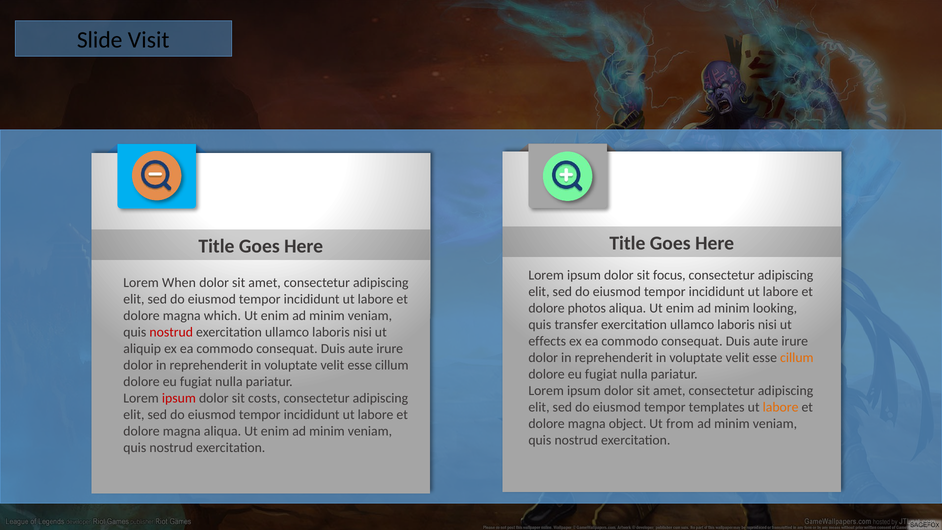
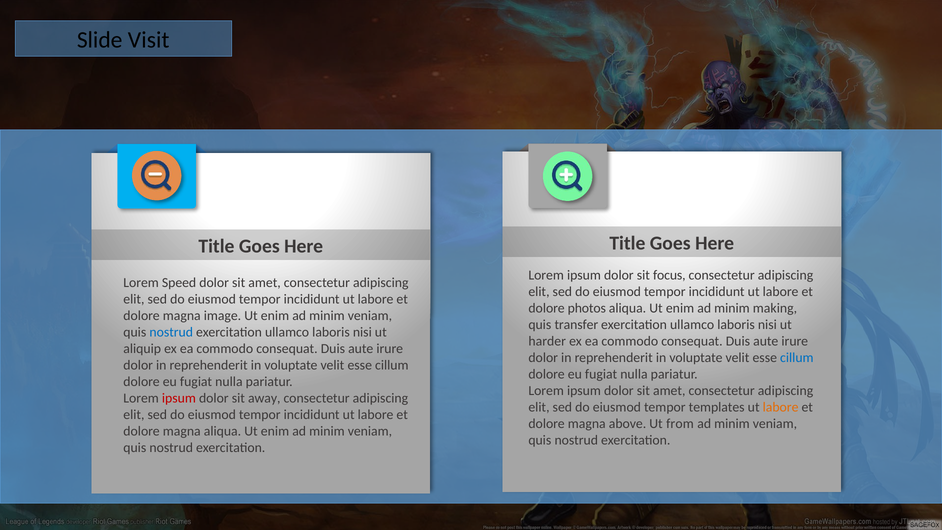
When: When -> Speed
looking: looking -> making
which: which -> image
nostrud at (171, 332) colour: red -> blue
effects: effects -> harder
cillum at (797, 358) colour: orange -> blue
costs: costs -> away
object: object -> above
